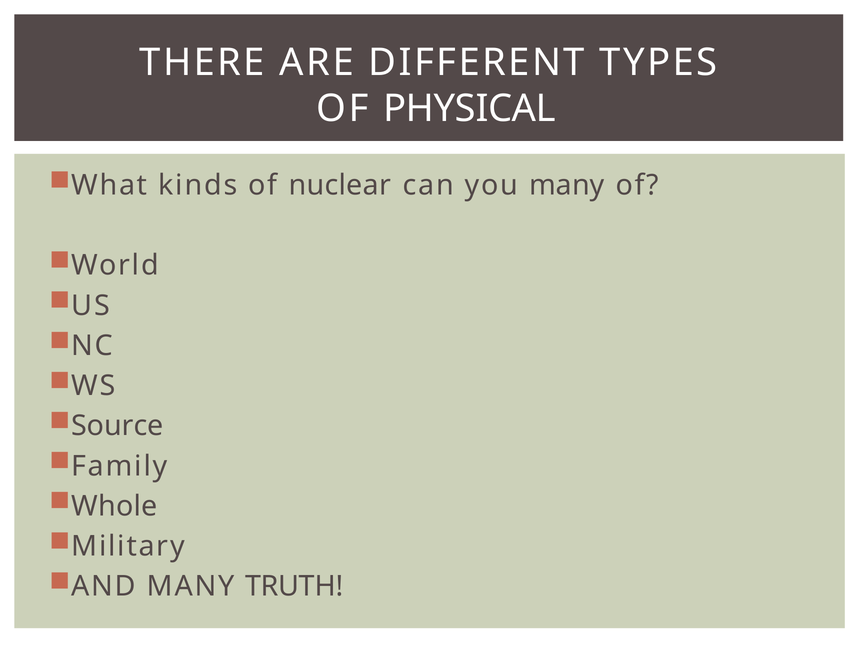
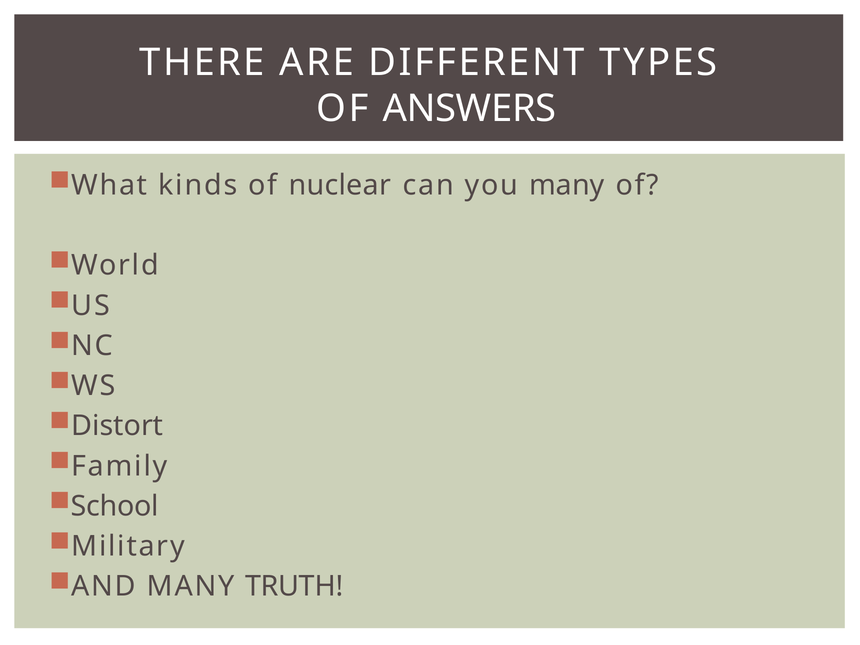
PHYSICAL: PHYSICAL -> ANSWERS
Source: Source -> Distort
Whole: Whole -> School
